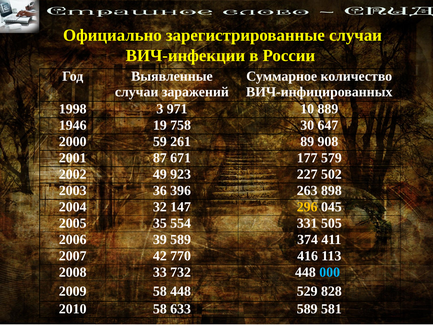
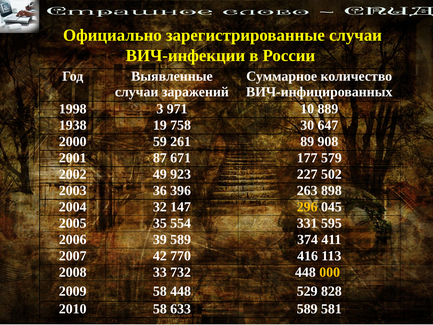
1946: 1946 -> 1938
505: 505 -> 595
000 colour: light blue -> yellow
